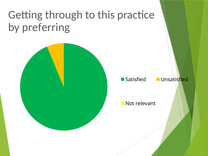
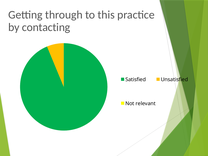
preferring: preferring -> contacting
